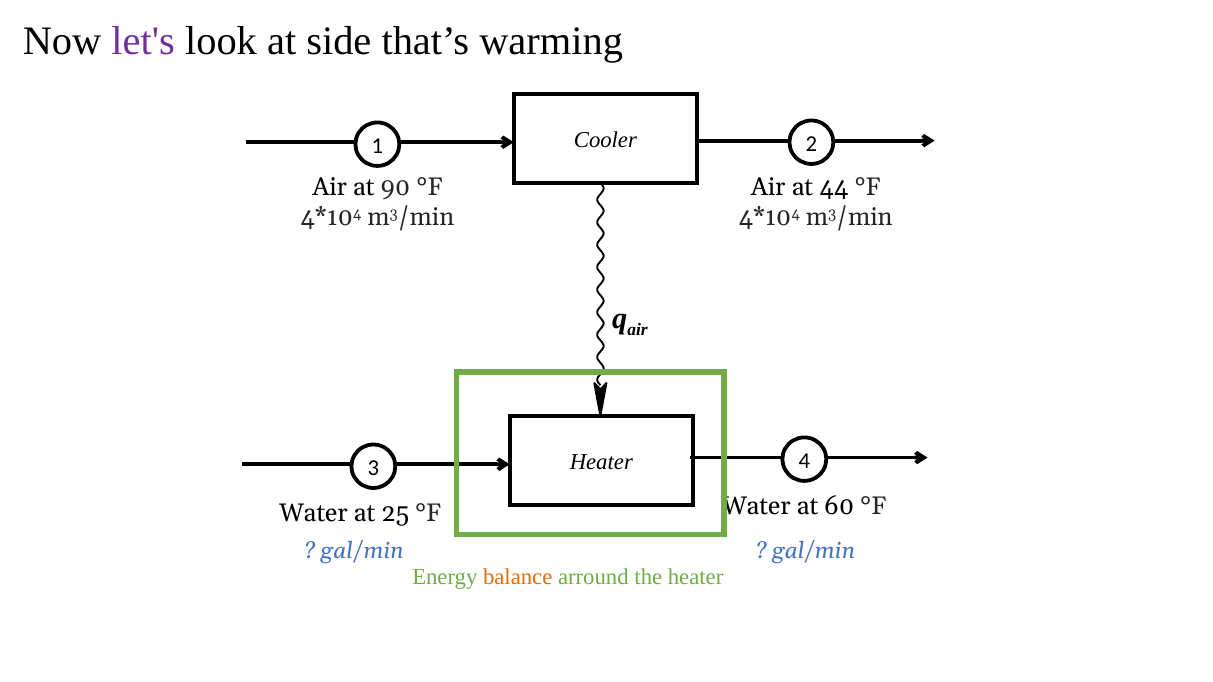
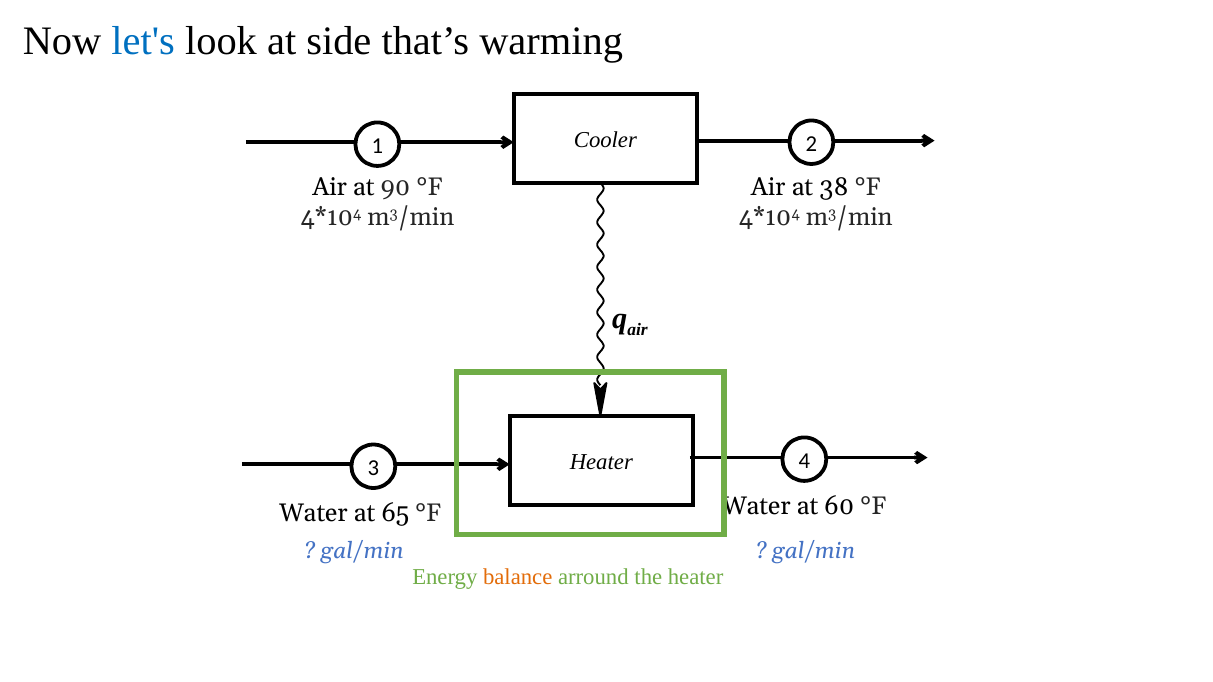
let's colour: purple -> blue
44: 44 -> 38
25: 25 -> 65
